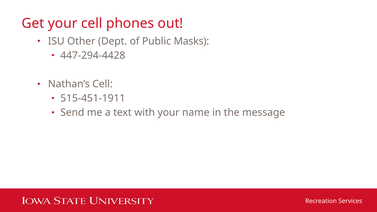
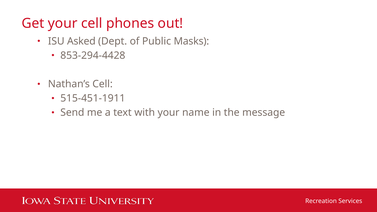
Other: Other -> Asked
447-294-4428: 447-294-4428 -> 853-294-4428
